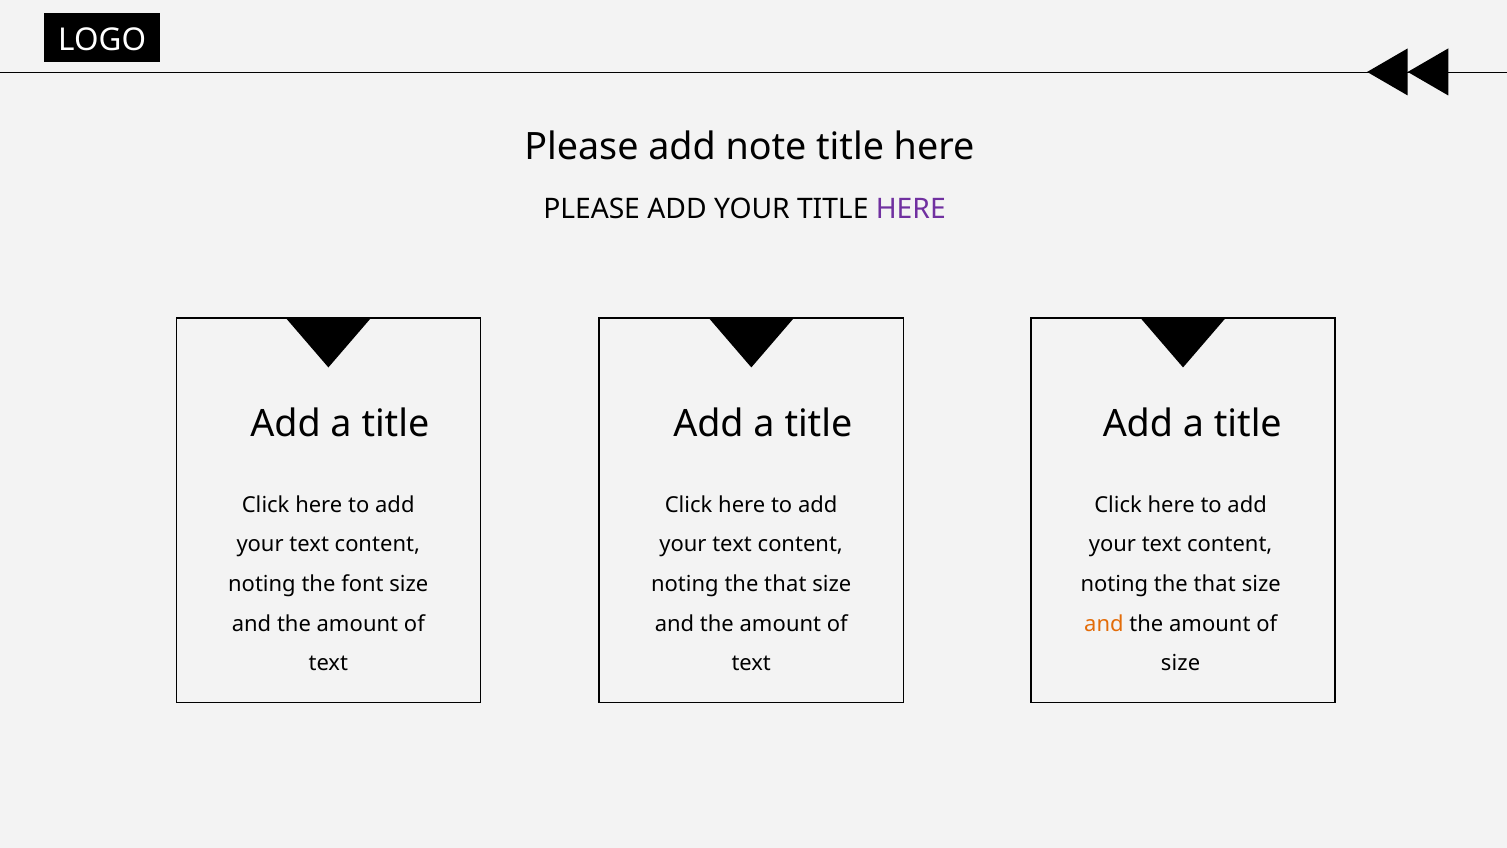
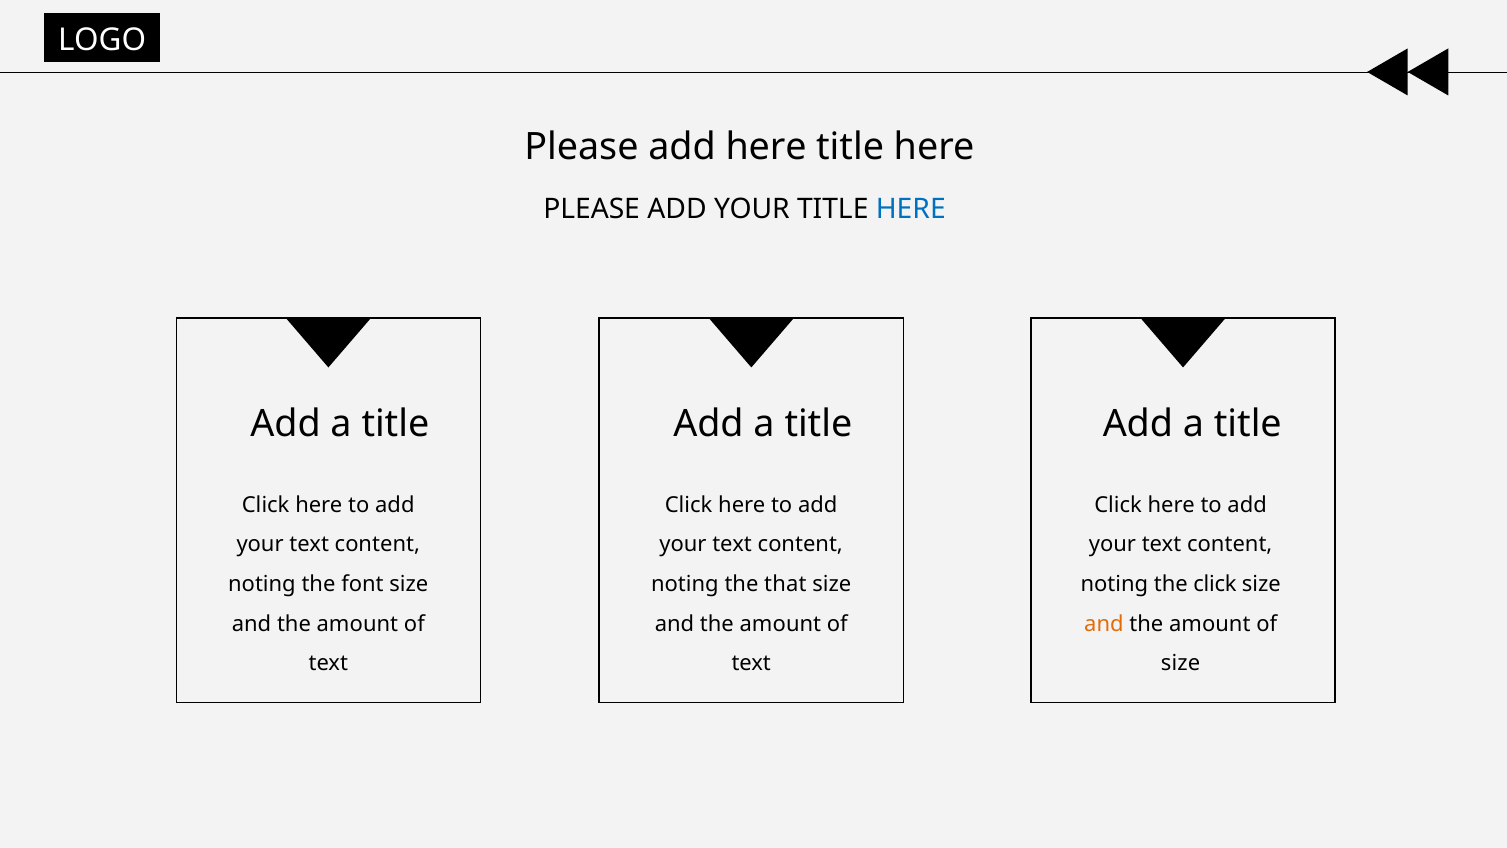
add note: note -> here
HERE at (911, 209) colour: purple -> blue
that at (1215, 584): that -> click
